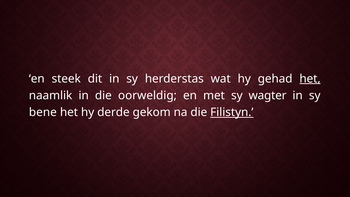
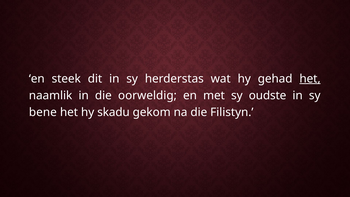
wagter: wagter -> oudste
derde: derde -> skadu
Filistyn underline: present -> none
